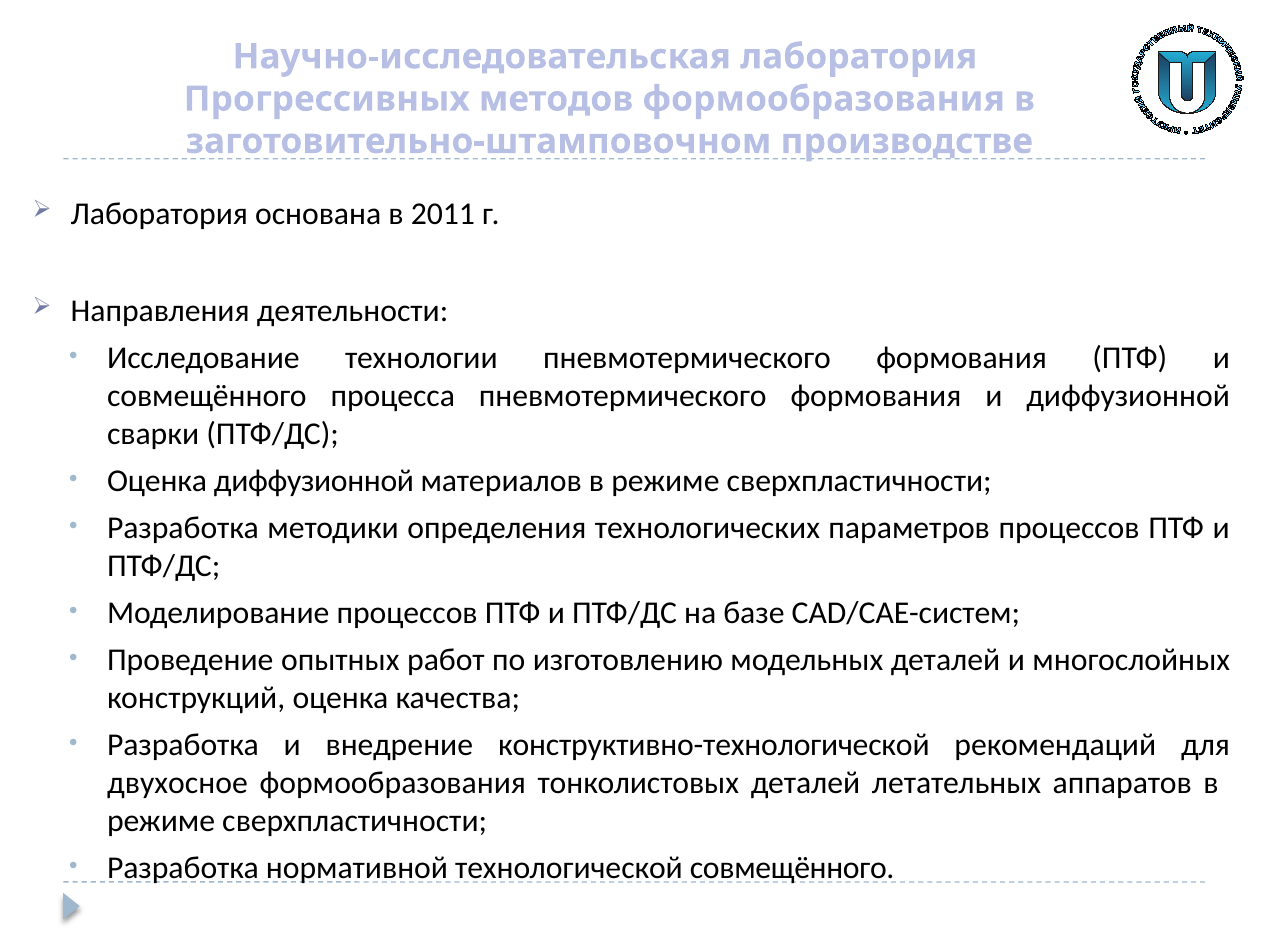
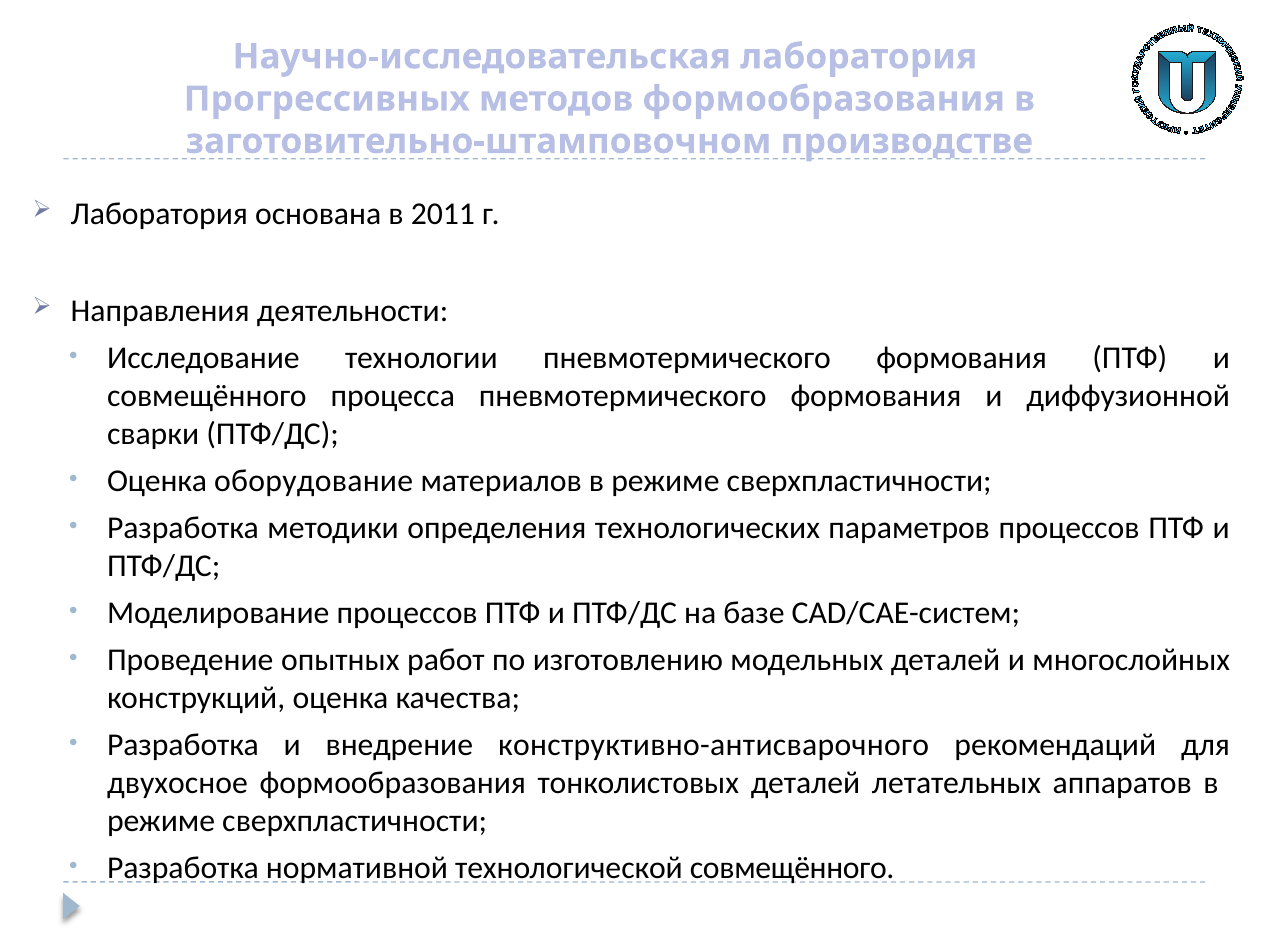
Оценка диффузионной: диффузионной -> оборудование
конструктивно-технологической: конструктивно-технологической -> конструктивно-антисварочного
